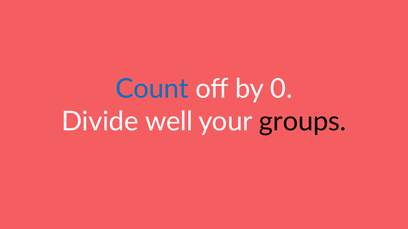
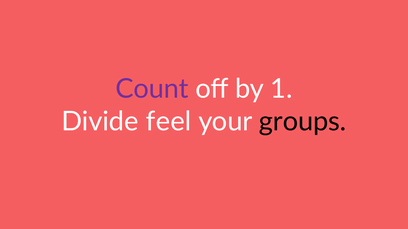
Count colour: blue -> purple
0: 0 -> 1
well: well -> feel
